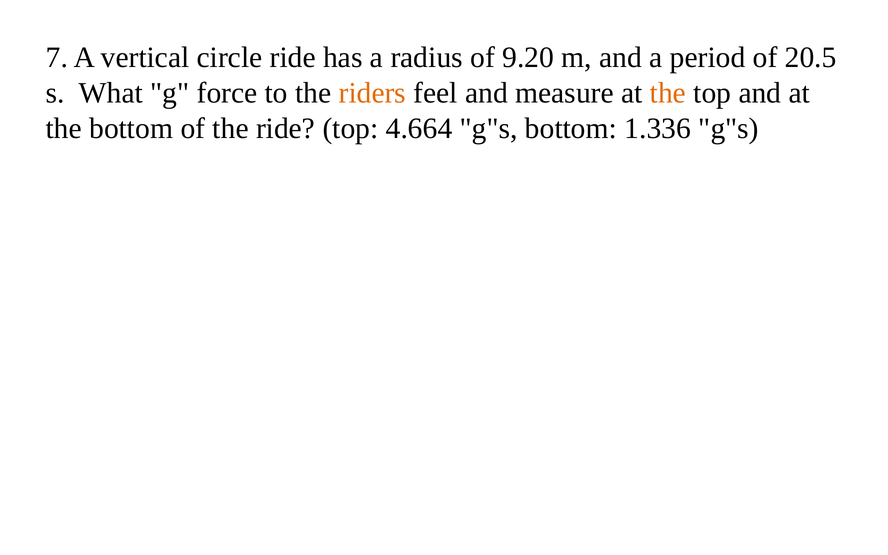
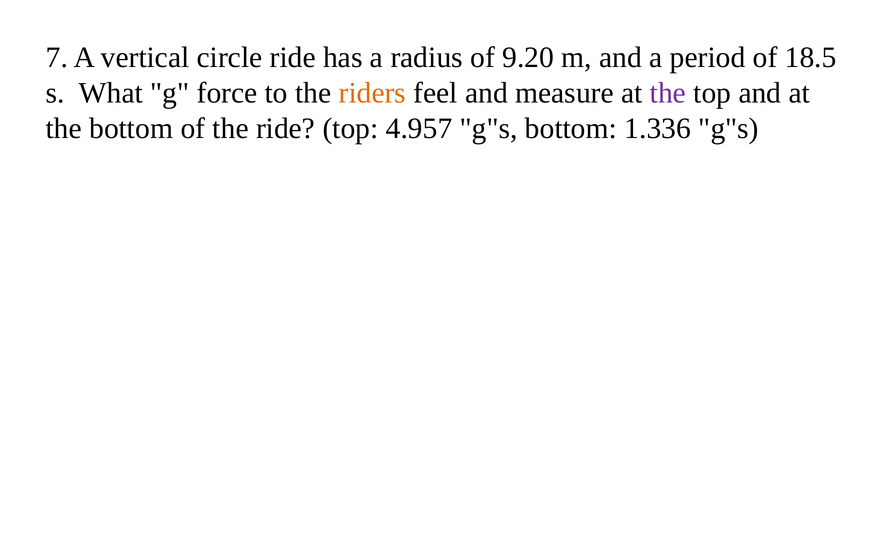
20.5: 20.5 -> 18.5
the at (668, 93) colour: orange -> purple
4.664: 4.664 -> 4.957
